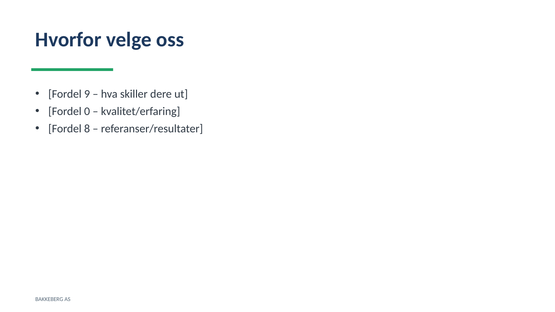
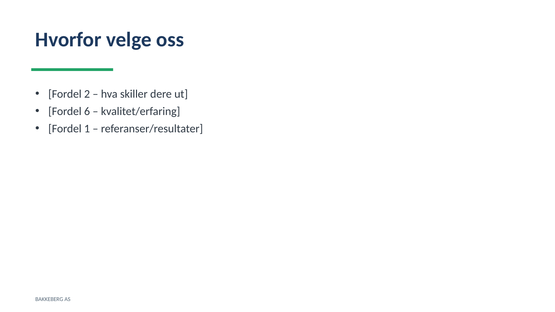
9: 9 -> 2
0: 0 -> 6
8: 8 -> 1
